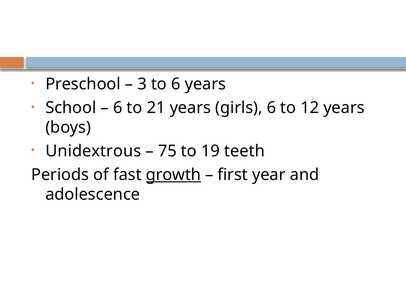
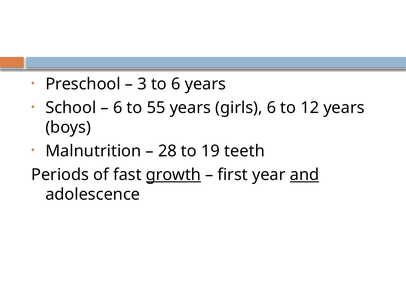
21: 21 -> 55
Unidextrous: Unidextrous -> Malnutrition
75: 75 -> 28
and underline: none -> present
